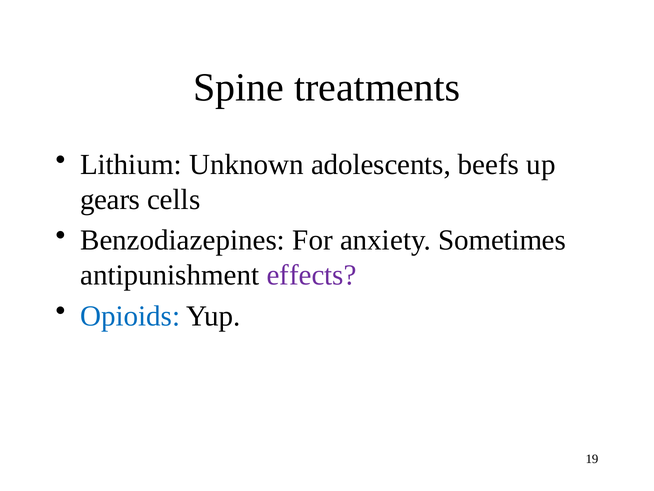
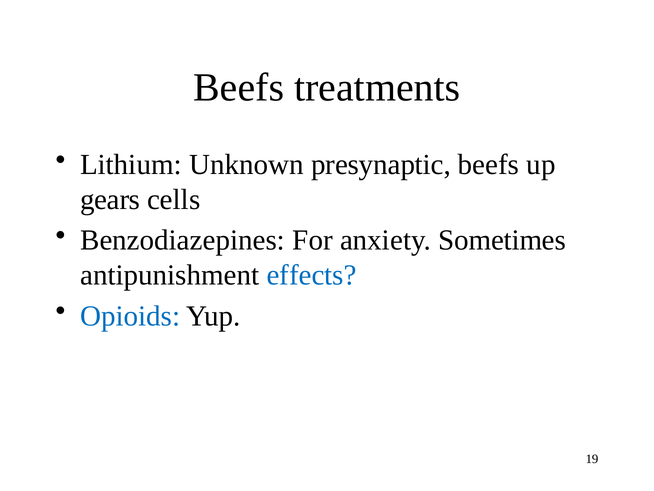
Spine at (239, 87): Spine -> Beefs
adolescents: adolescents -> presynaptic
effects colour: purple -> blue
